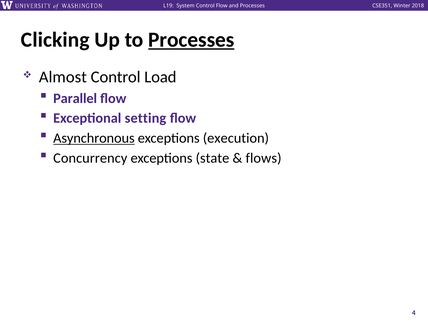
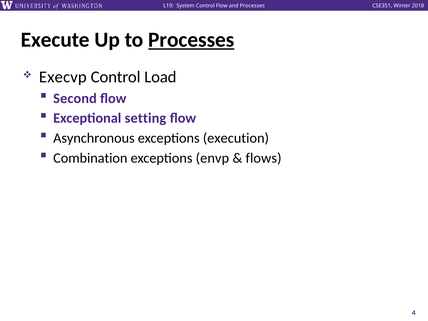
Clicking: Clicking -> Execute
Almost: Almost -> Execvp
Parallel: Parallel -> Second
Asynchronous underline: present -> none
Concurrency: Concurrency -> Combination
state: state -> envp
